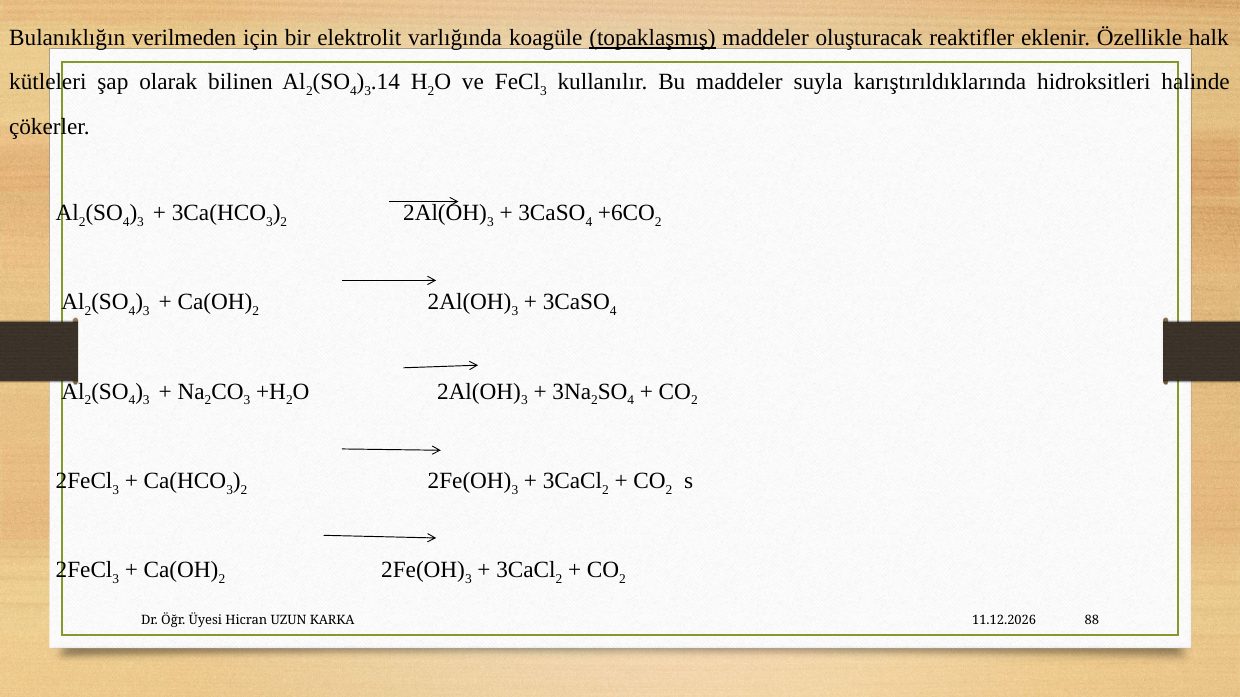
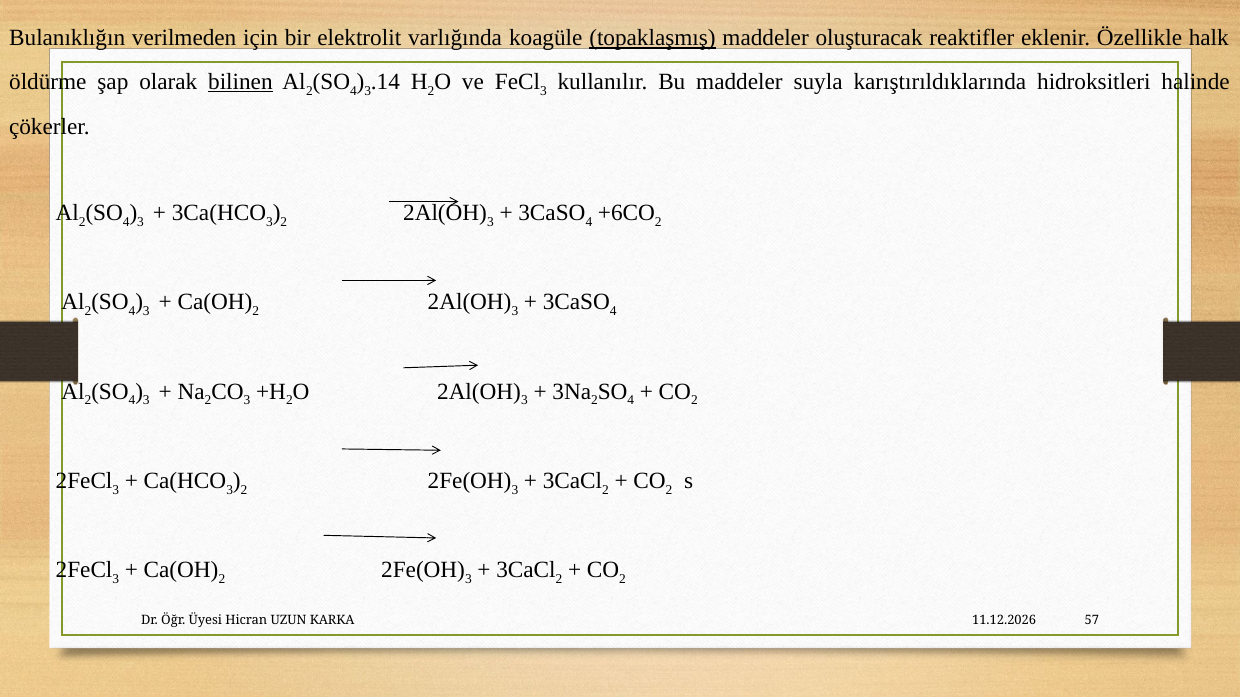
kütleleri: kütleleri -> öldürme
bilinen underline: none -> present
88: 88 -> 57
